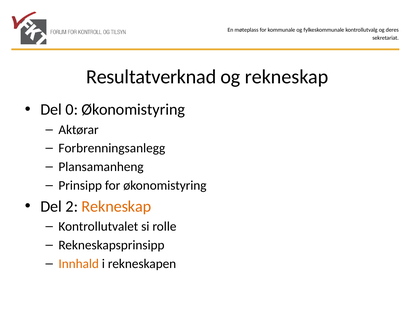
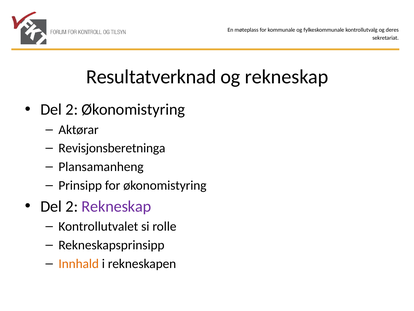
0 at (72, 109): 0 -> 2
Forbrenningsanlegg: Forbrenningsanlegg -> Revisjonsberetninga
Rekneskap at (116, 206) colour: orange -> purple
